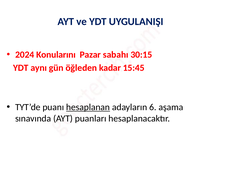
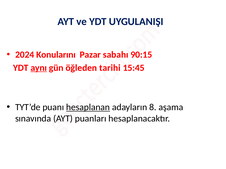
30:15: 30:15 -> 90:15
aynı underline: none -> present
kadar: kadar -> tarihi
6: 6 -> 8
